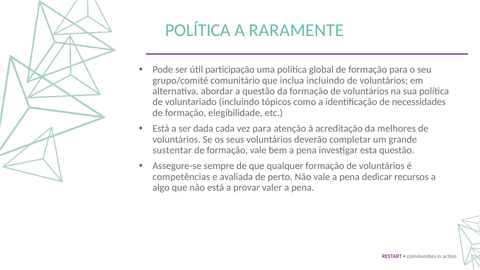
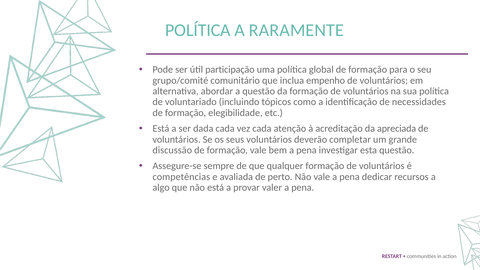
inclua incluindo: incluindo -> empenho
vez para: para -> cada
melhores: melhores -> apreciada
sustentar: sustentar -> discussão
